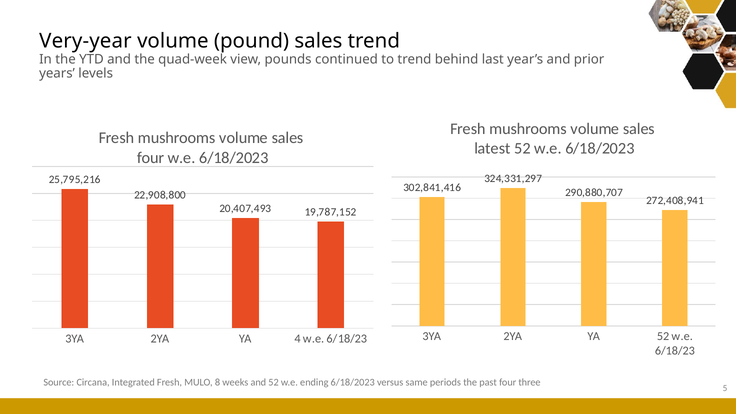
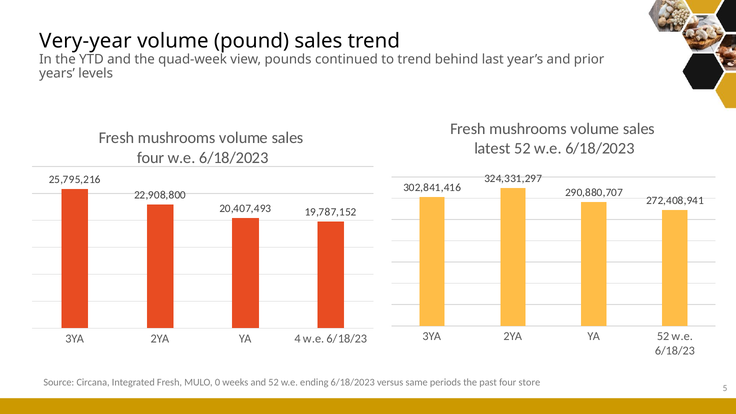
8: 8 -> 0
three: three -> store
